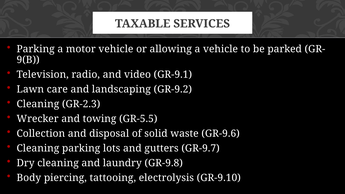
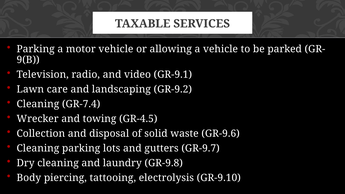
GR-2.3: GR-2.3 -> GR-7.4
GR-5.5: GR-5.5 -> GR-4.5
